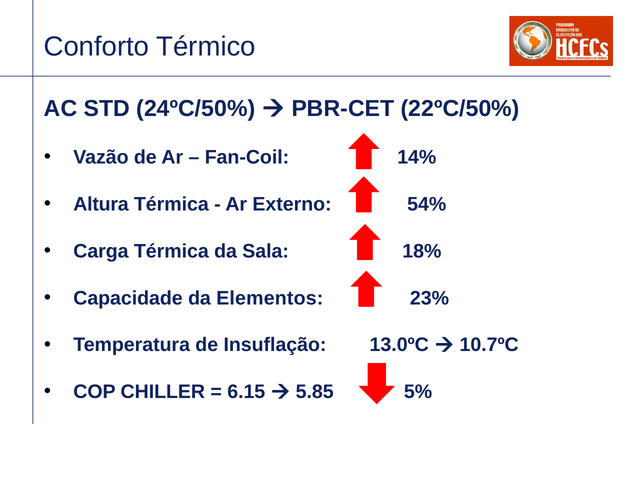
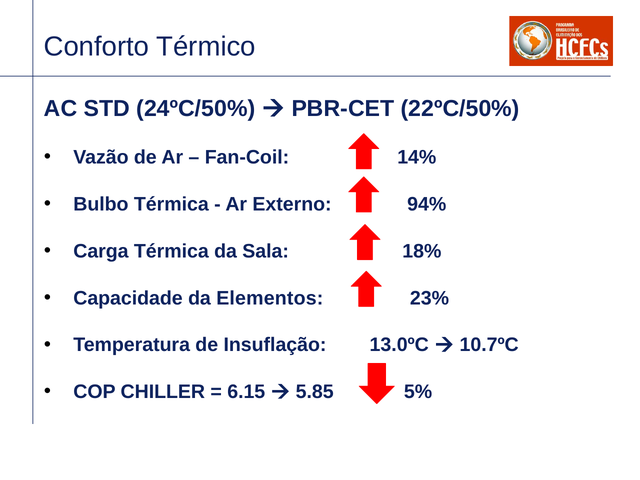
Altura: Altura -> Bulbo
54%: 54% -> 94%
